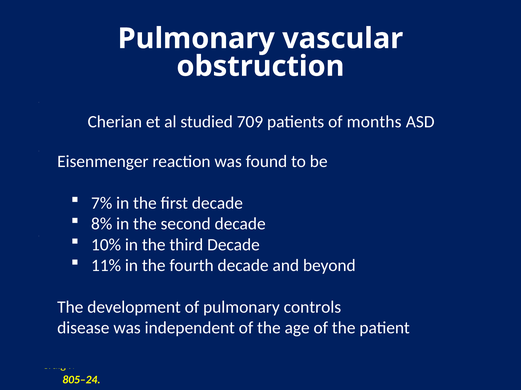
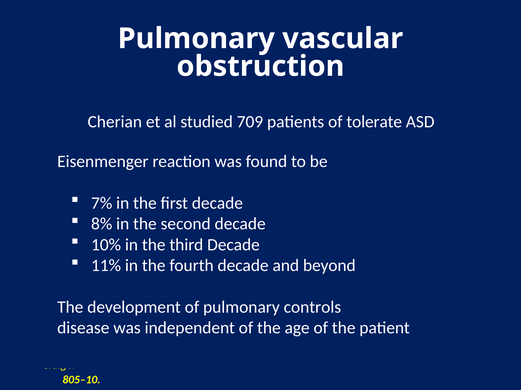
months: months -> tolerate
805–24: 805–24 -> 805–10
